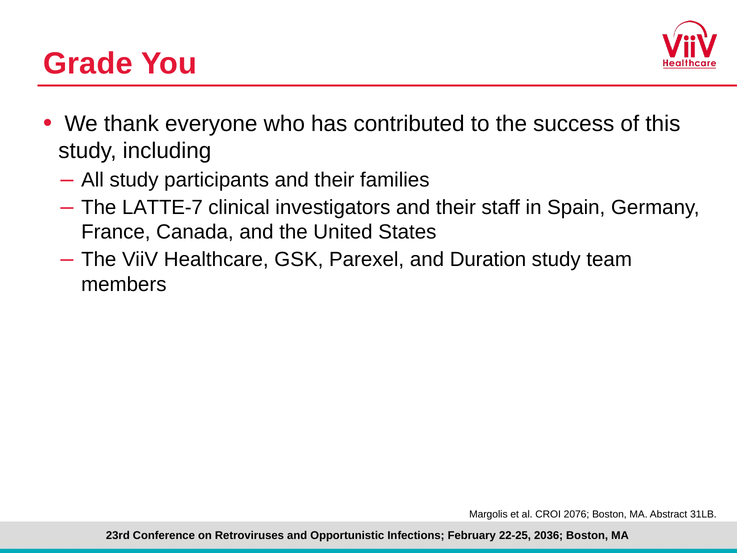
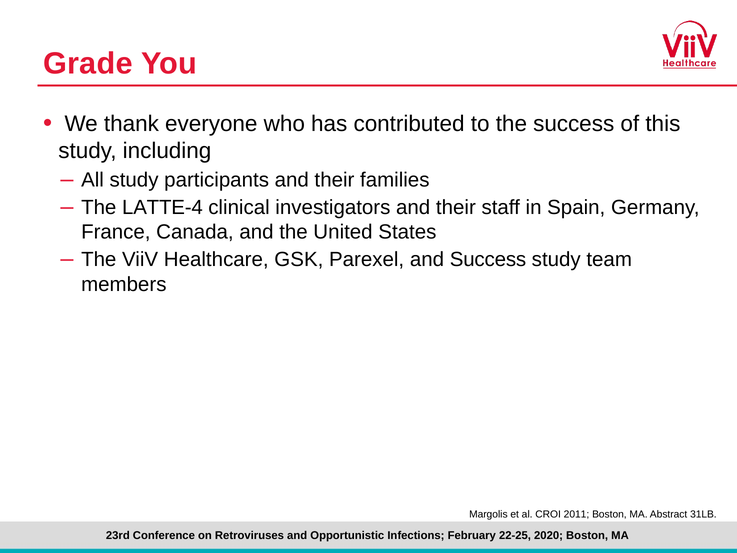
LATTE-7: LATTE-7 -> LATTE-4
and Duration: Duration -> Success
2076: 2076 -> 2011
2036: 2036 -> 2020
